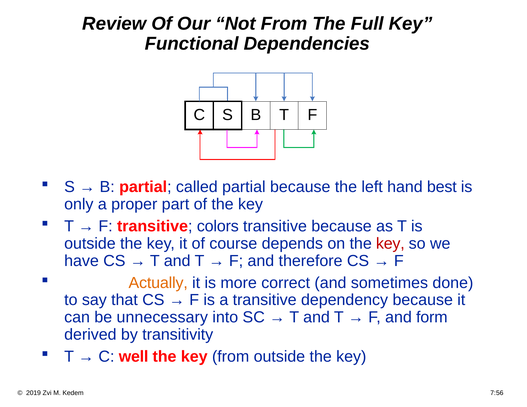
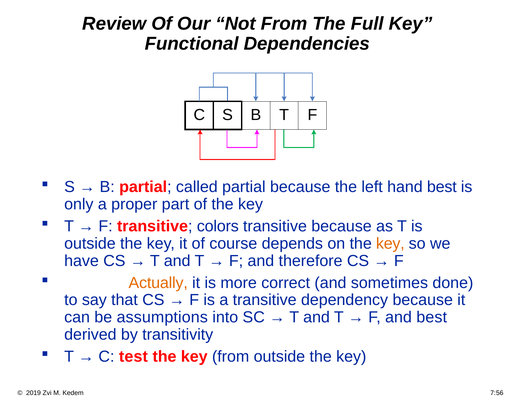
key at (390, 244) colour: red -> orange
unnecessary: unnecessary -> assumptions
and form: form -> best
well: well -> test
